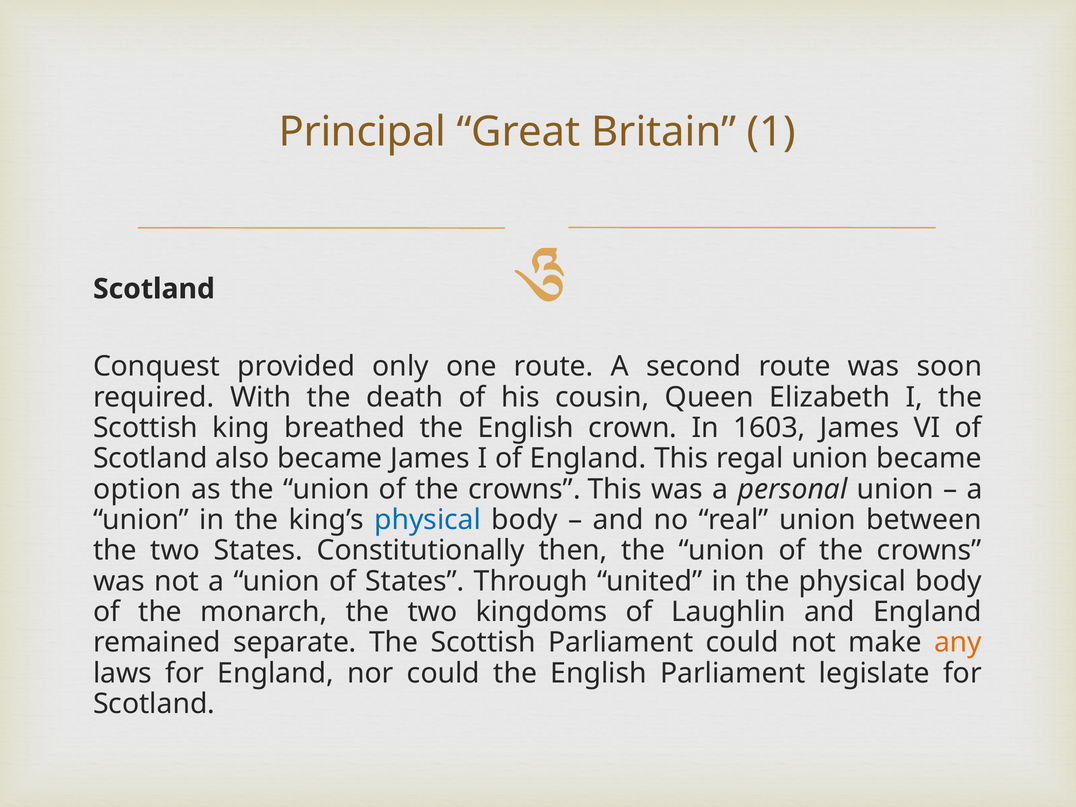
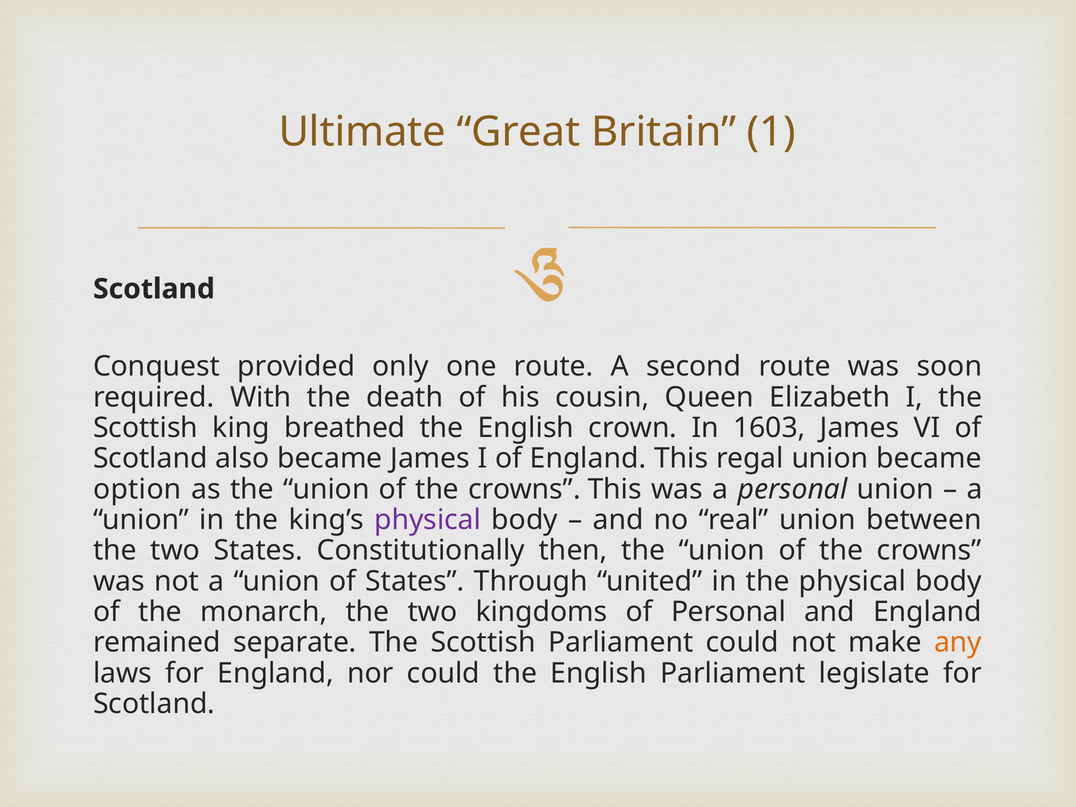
Principal: Principal -> Ultimate
physical at (428, 520) colour: blue -> purple
of Laughlin: Laughlin -> Personal
